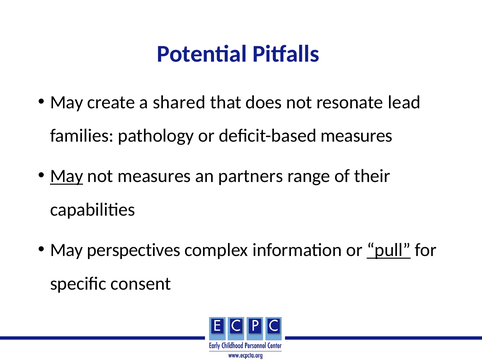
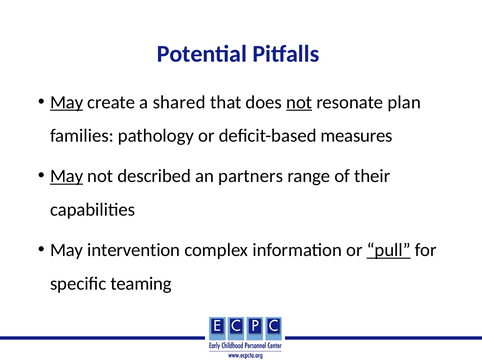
May at (67, 102) underline: none -> present
not at (299, 102) underline: none -> present
lead: lead -> plan
not measures: measures -> described
perspectives: perspectives -> intervention
consent: consent -> teaming
